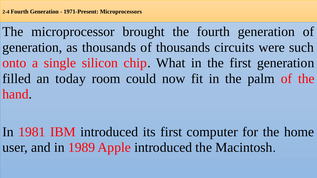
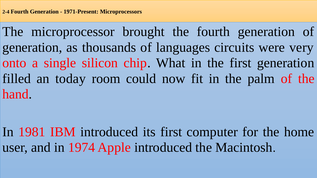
of thousands: thousands -> languages
such: such -> very
1989: 1989 -> 1974
